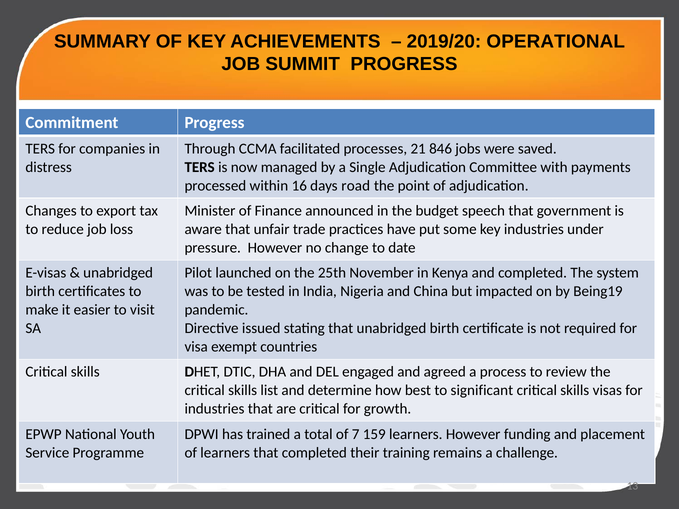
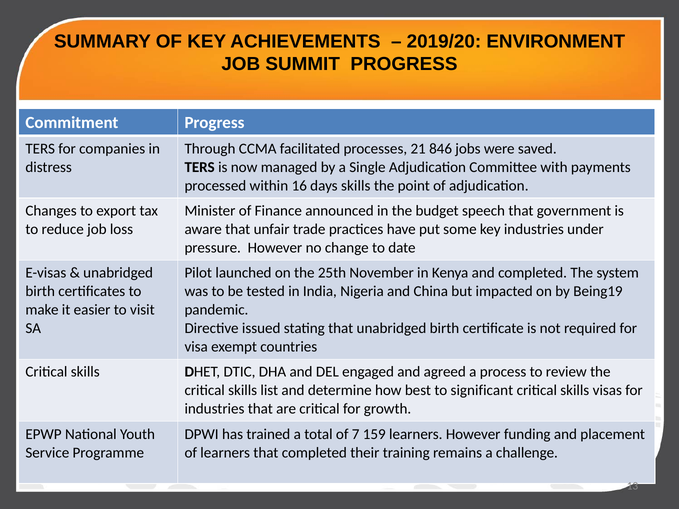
OPERATIONAL: OPERATIONAL -> ENVIRONMENT
days road: road -> skills
